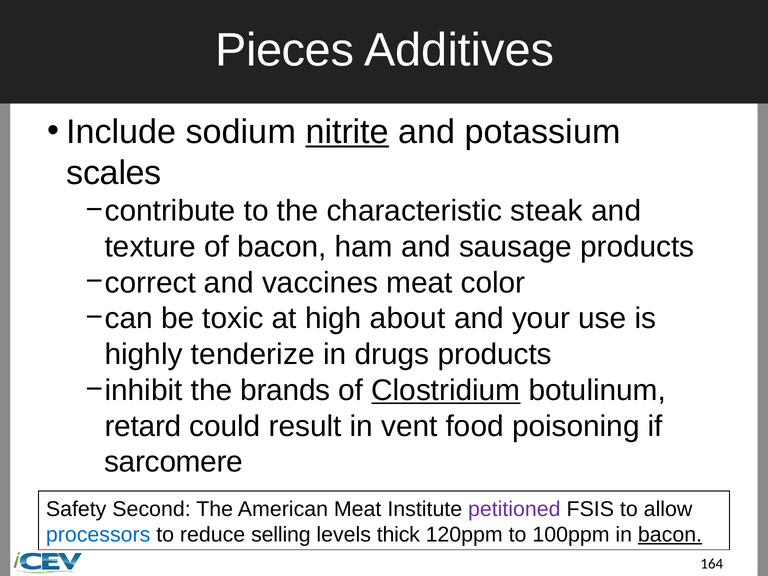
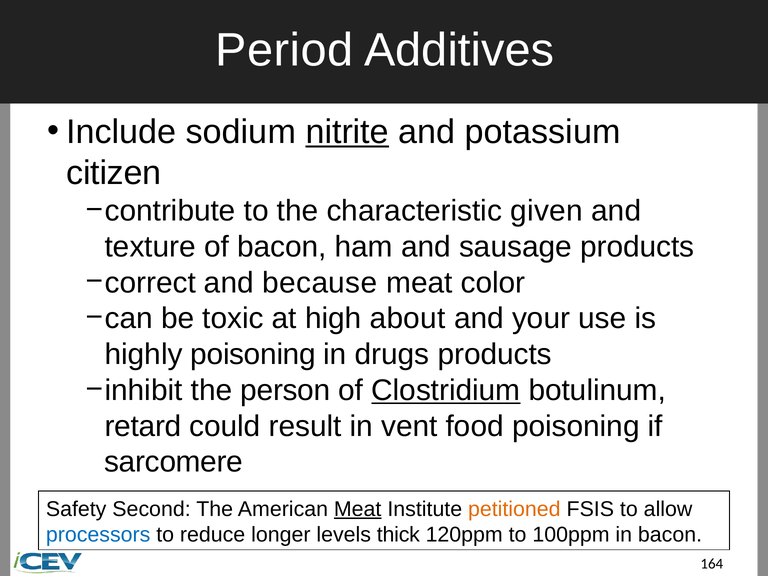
Pieces: Pieces -> Period
scales: scales -> citizen
steak: steak -> given
vaccines: vaccines -> because
highly tenderize: tenderize -> poisoning
brands: brands -> person
Meat at (358, 509) underline: none -> present
petitioned colour: purple -> orange
selling: selling -> longer
bacon at (670, 535) underline: present -> none
